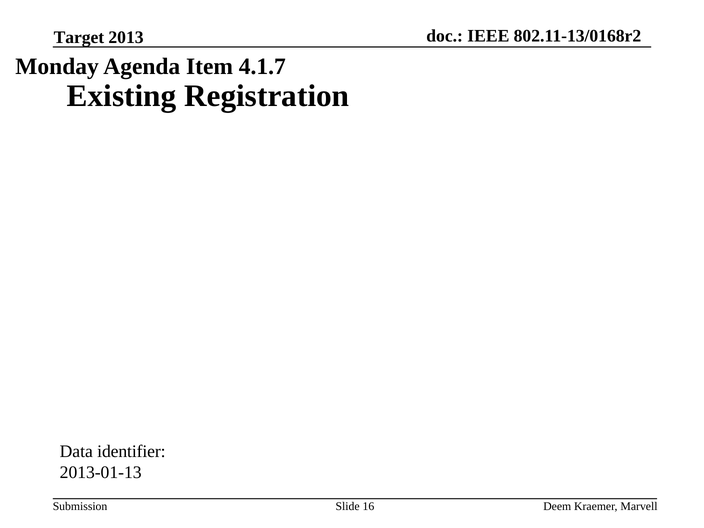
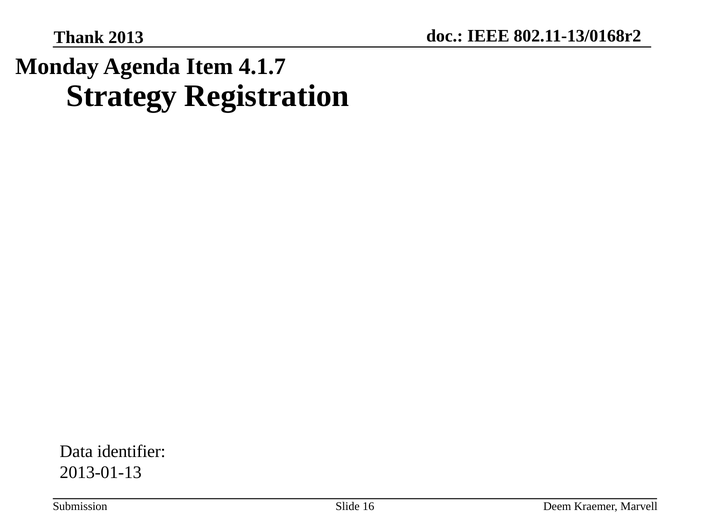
Target: Target -> Thank
Existing: Existing -> Strategy
